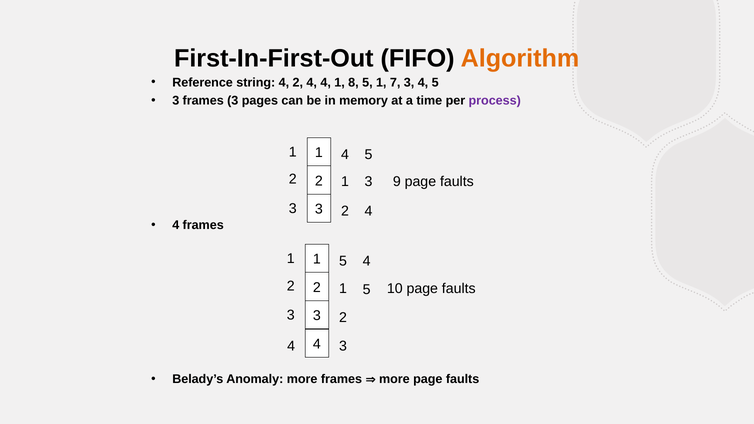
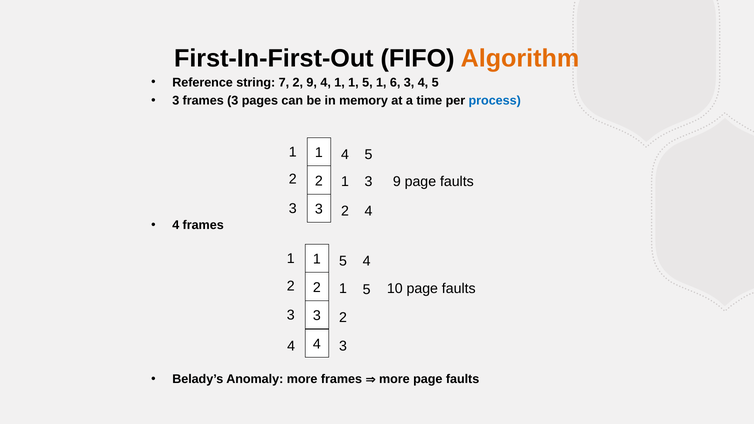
string 4: 4 -> 7
4 at (312, 83): 4 -> 9
1 8: 8 -> 1
7: 7 -> 6
process colour: purple -> blue
